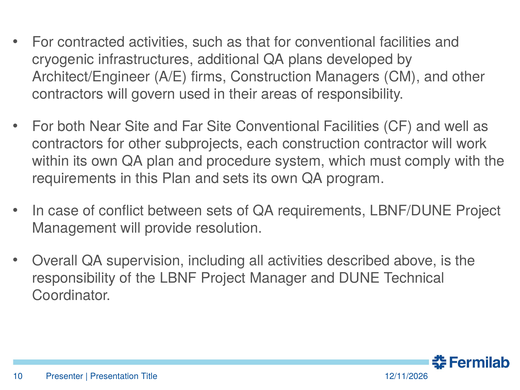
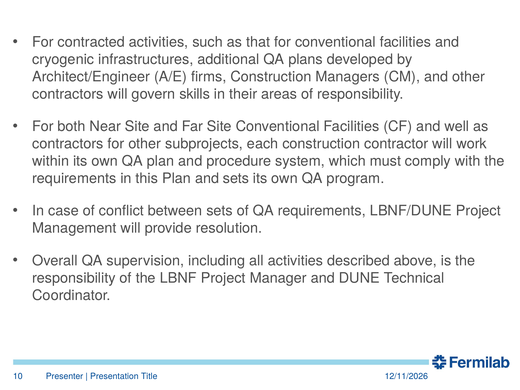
used: used -> skills
